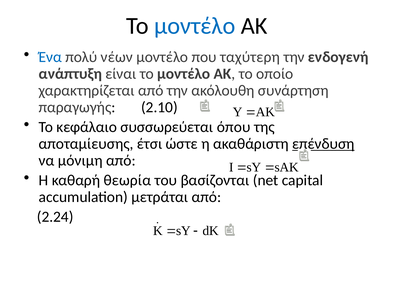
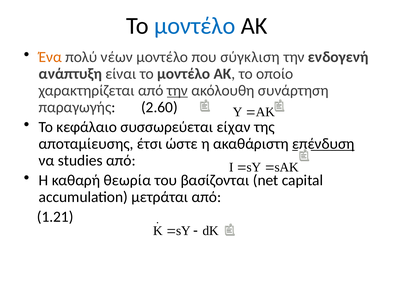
Ένα colour: blue -> orange
ταχύτερη: ταχύτερη -> σύγκλιση
την at (177, 90) underline: none -> present
2.10: 2.10 -> 2.60
όπου: όπου -> είχαν
μόνιμη: μόνιμη -> studies
2.24: 2.24 -> 1.21
